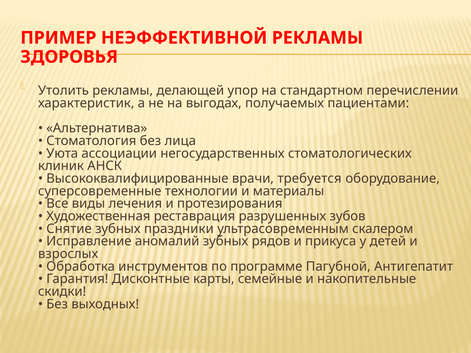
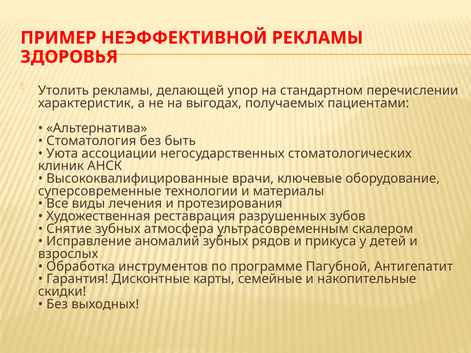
лица: лица -> быть
требуется: требуется -> ключевые
праздники: праздники -> атмосфера
